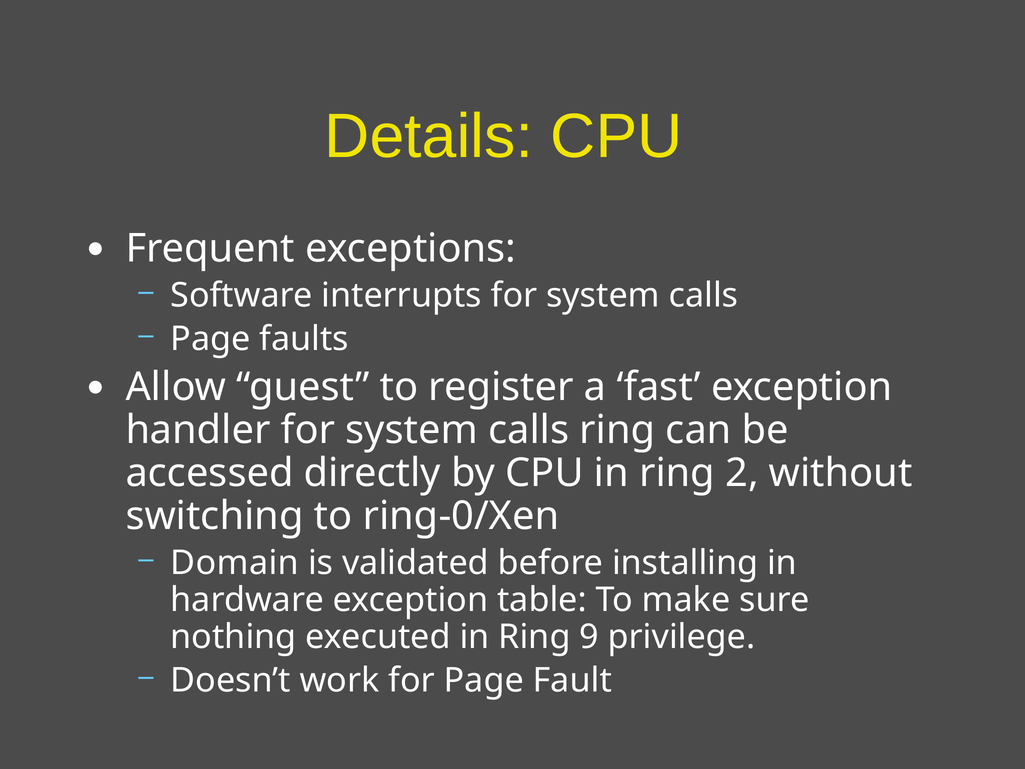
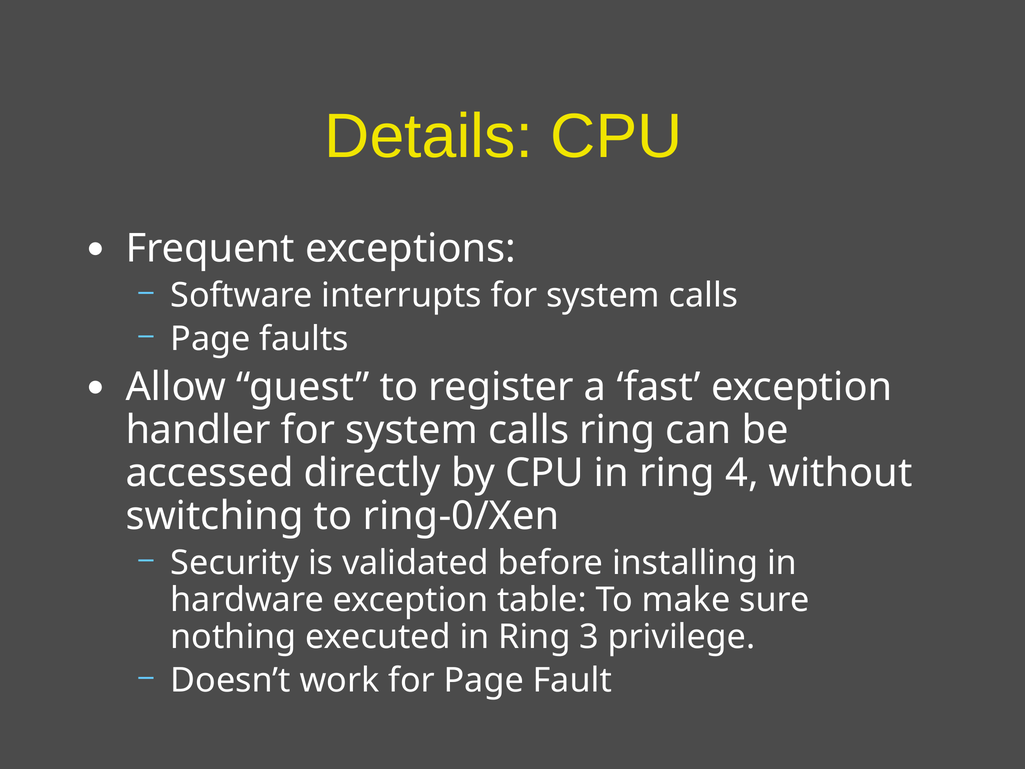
2: 2 -> 4
Domain: Domain -> Security
9: 9 -> 3
